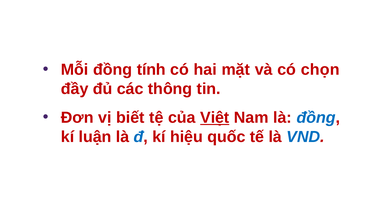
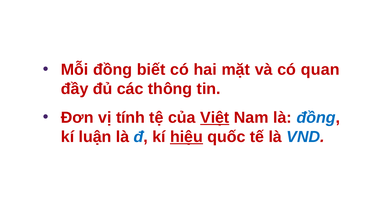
tính: tính -> biết
chọn: chọn -> quan
biết: biết -> tính
hiệu underline: none -> present
